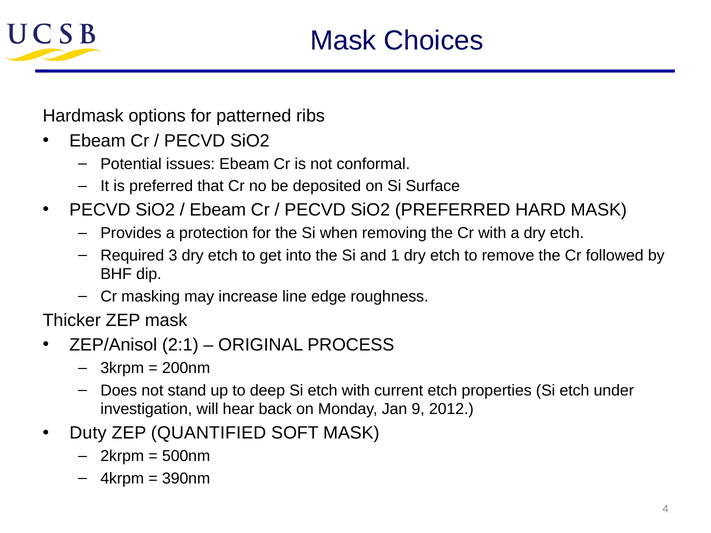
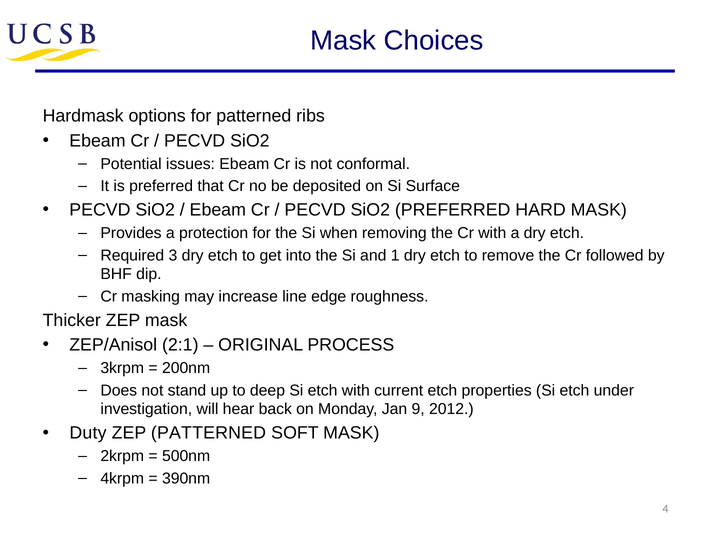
ZEP QUANTIFIED: QUANTIFIED -> PATTERNED
